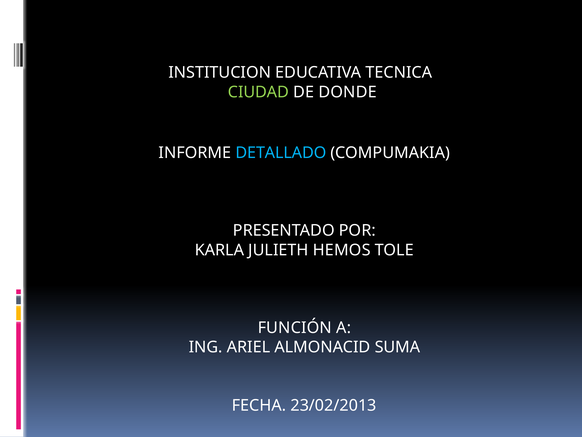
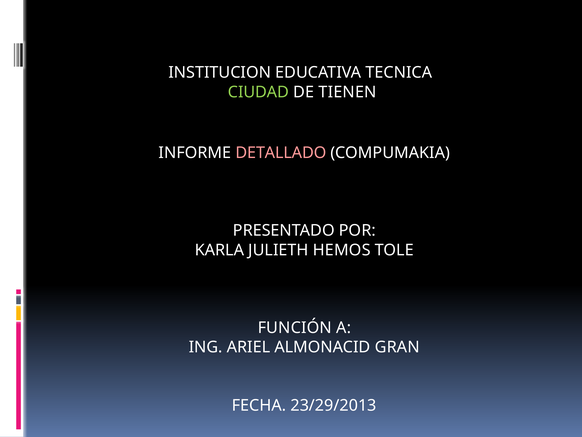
DONDE: DONDE -> TIENEN
DETALLADO colour: light blue -> pink
SUMA: SUMA -> GRAN
23/02/2013: 23/02/2013 -> 23/29/2013
